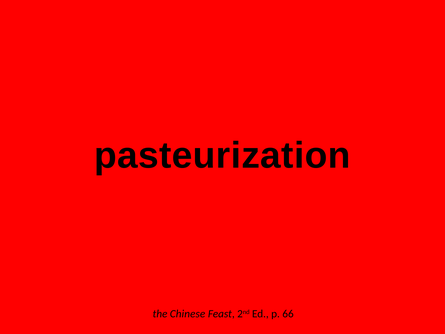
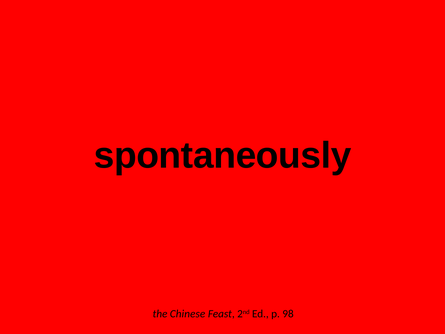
pasteurization: pasteurization -> spontaneously
66: 66 -> 98
